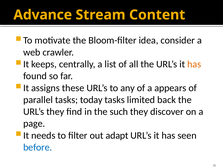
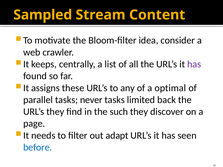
Advance: Advance -> Sampled
has at (194, 64) colour: orange -> purple
appears: appears -> optimal
today: today -> never
